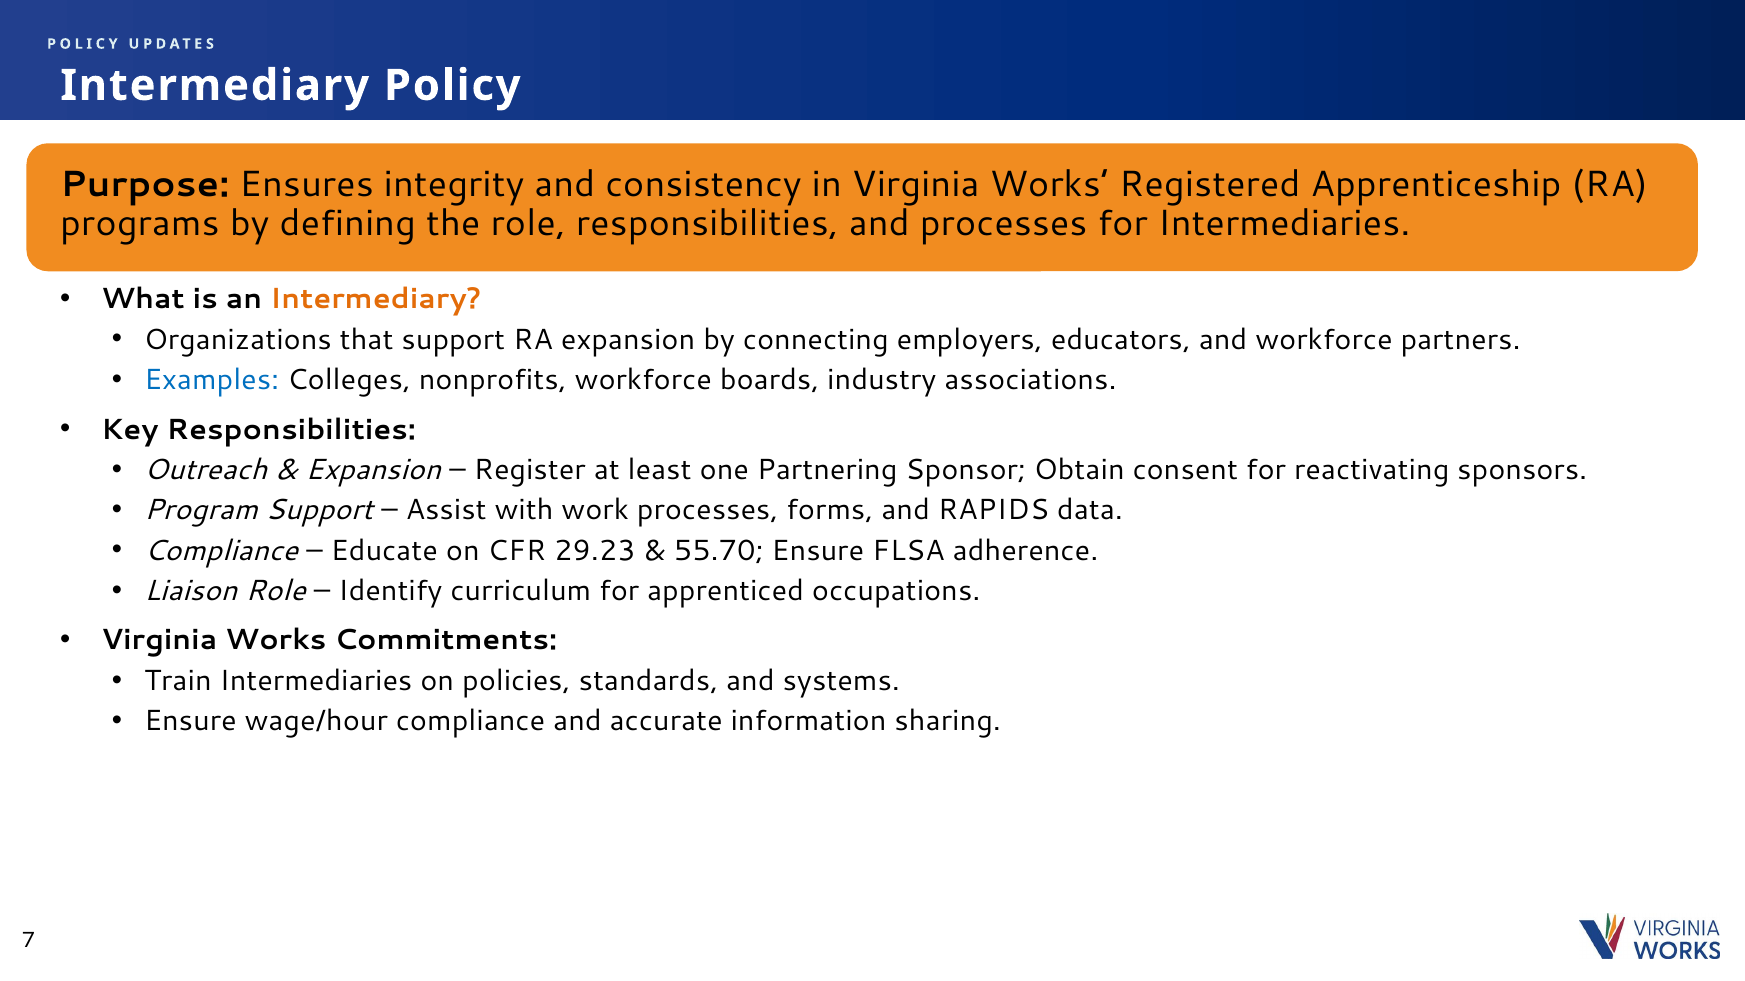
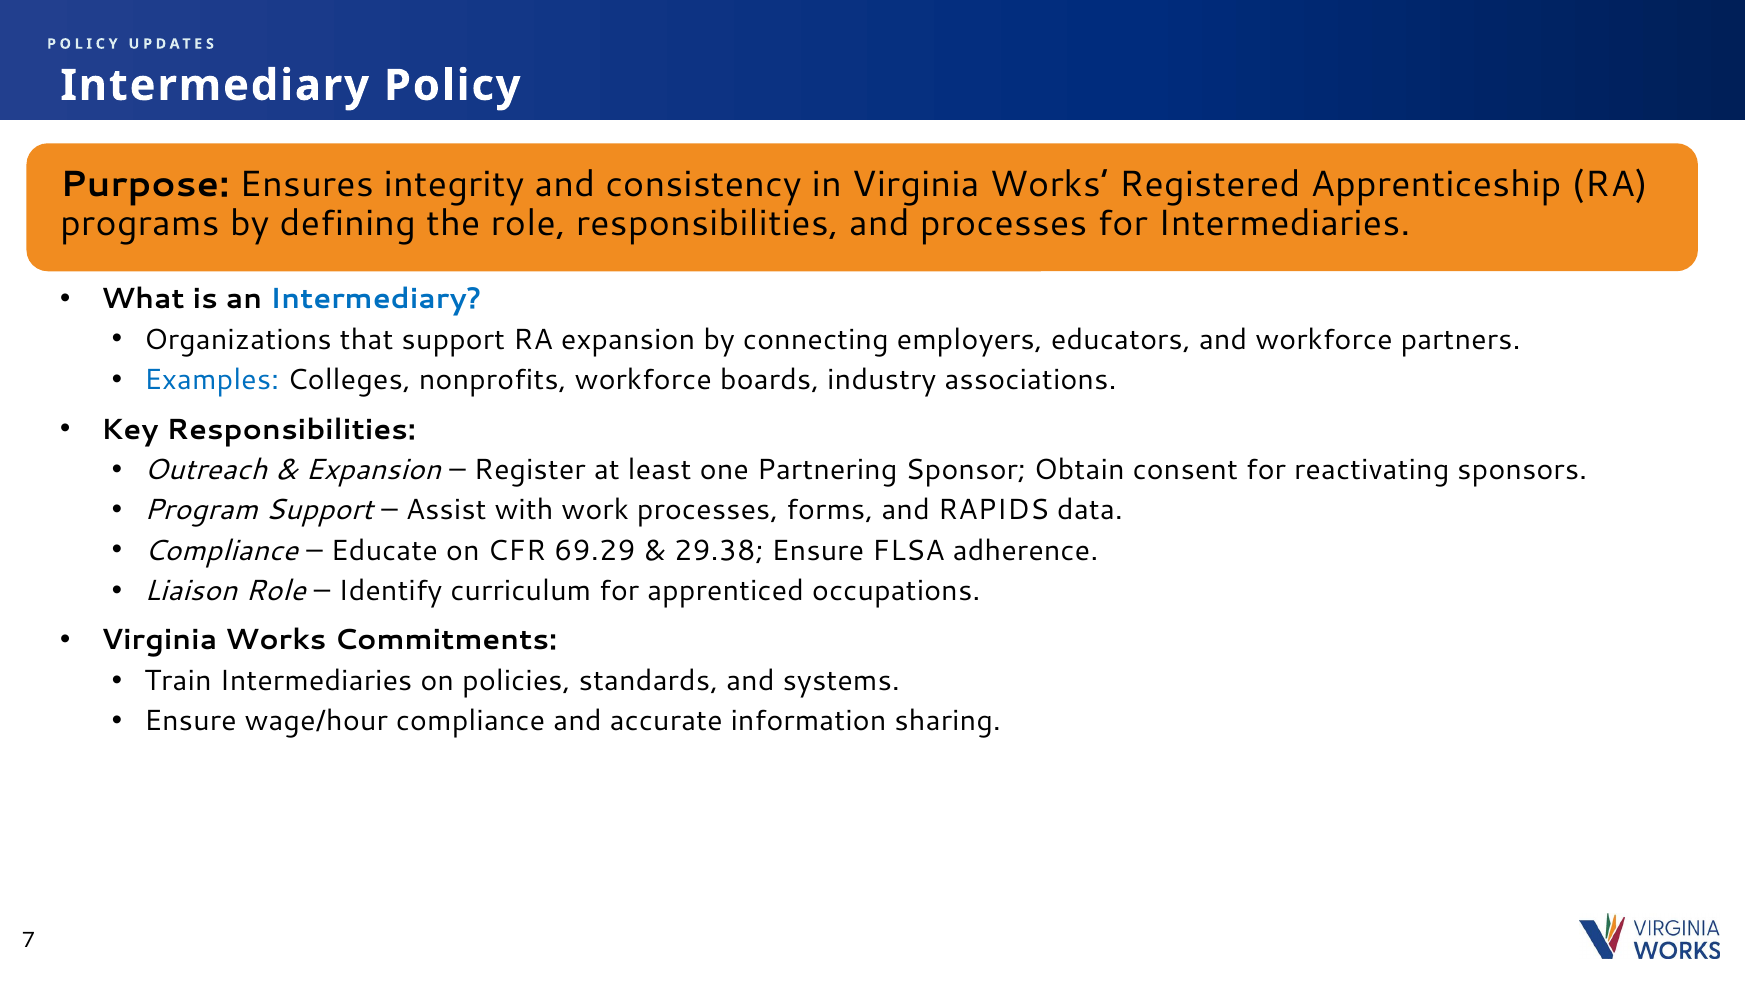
Intermediary at (376, 299) colour: orange -> blue
29.23: 29.23 -> 69.29
55.70: 55.70 -> 29.38
